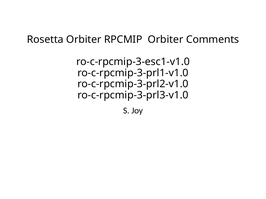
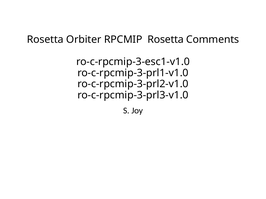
RPCMIP Orbiter: Orbiter -> Rosetta
